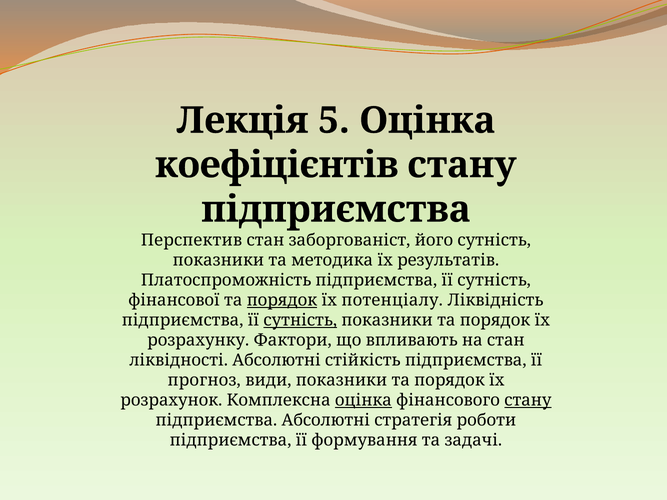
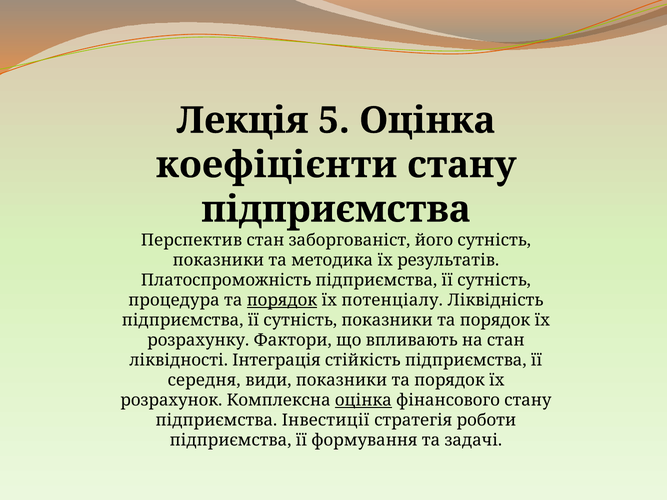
коефіцієнтів: коефіцієнтів -> коефіцієнти
фінансової: фінансової -> процедура
сутність at (300, 320) underline: present -> none
ліквідності Абсолютні: Абсолютні -> Інтеграція
прогноз: прогноз -> середня
стану at (528, 400) underline: present -> none
підприємства Абсолютні: Абсолютні -> Інвестиції
